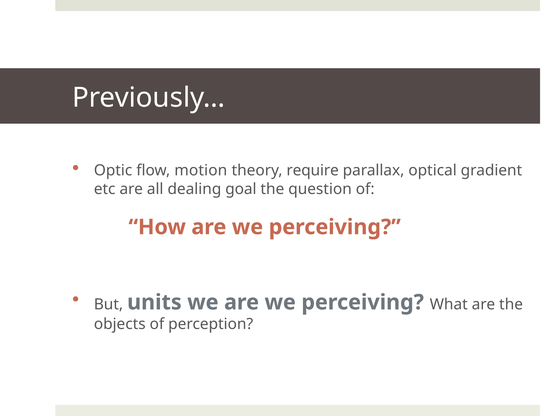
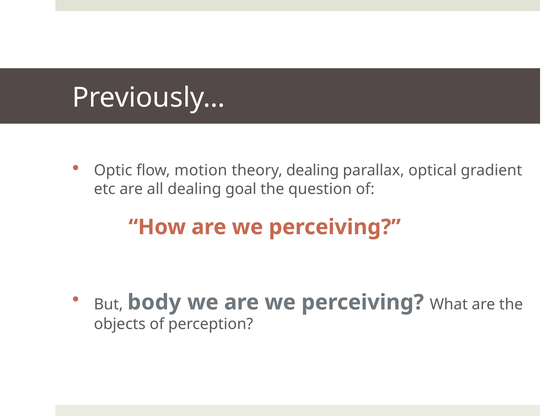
theory require: require -> dealing
units: units -> body
